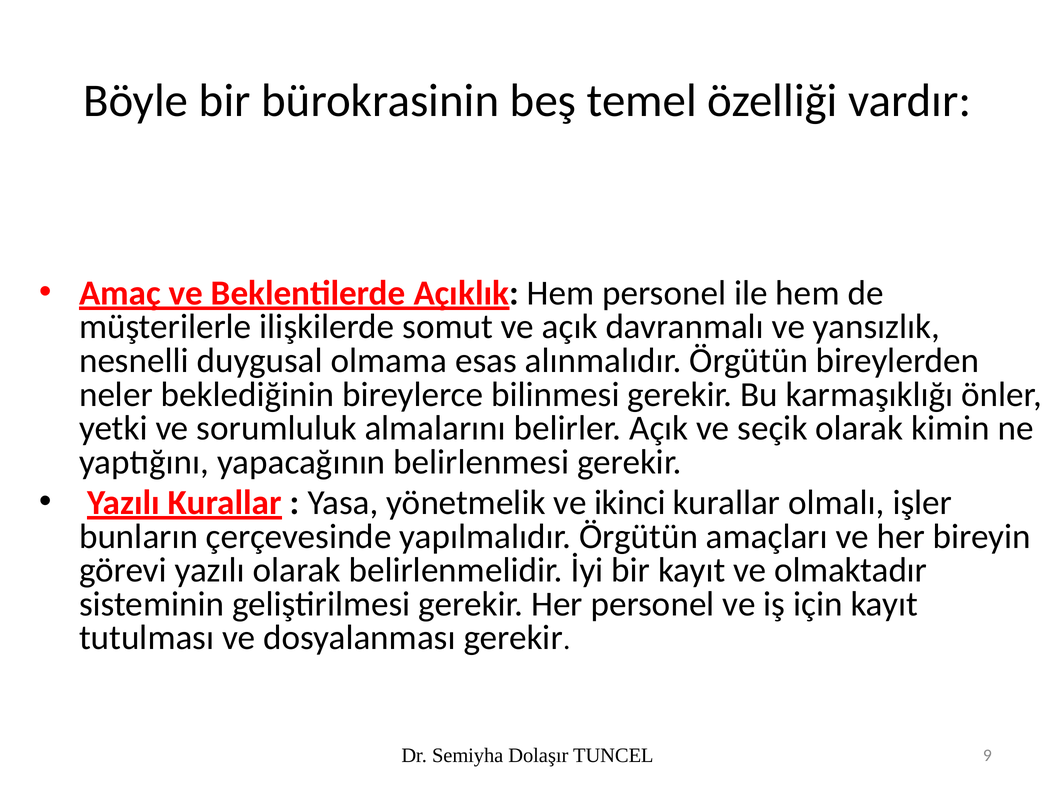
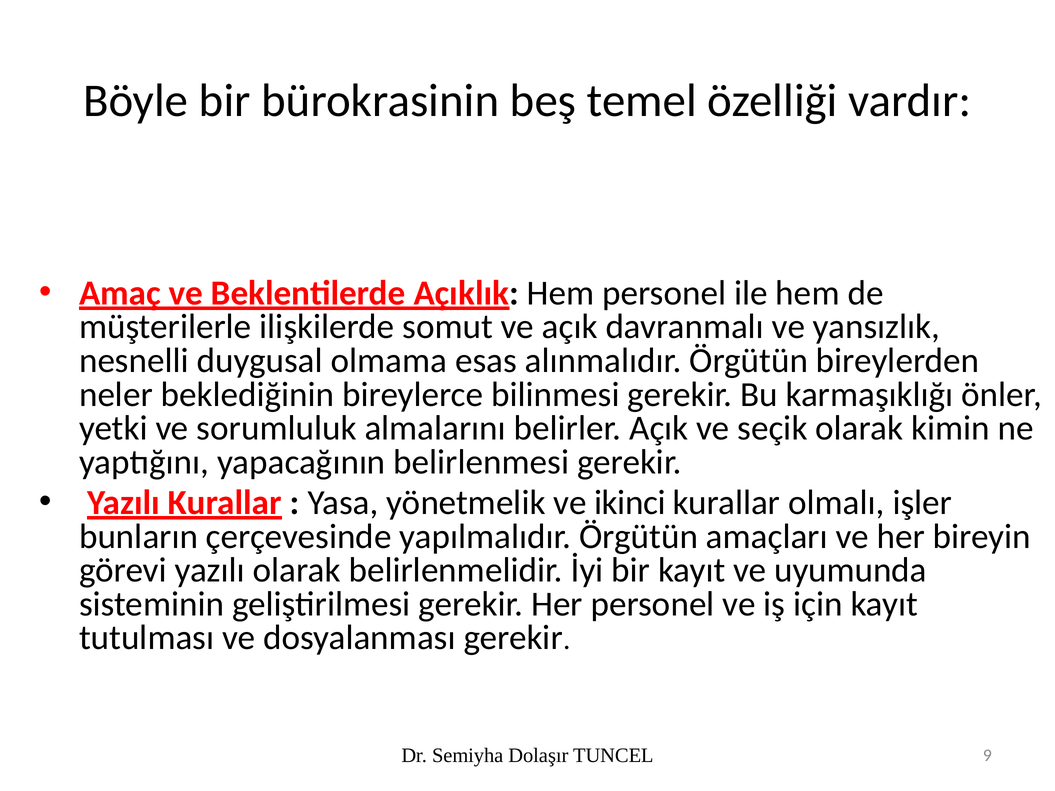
olmaktadır: olmaktadır -> uyumunda
